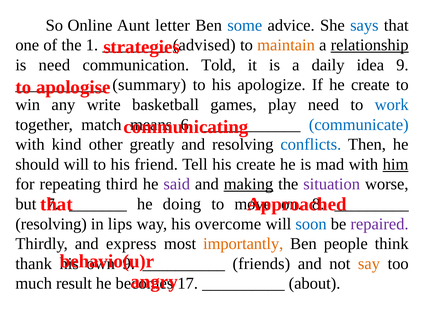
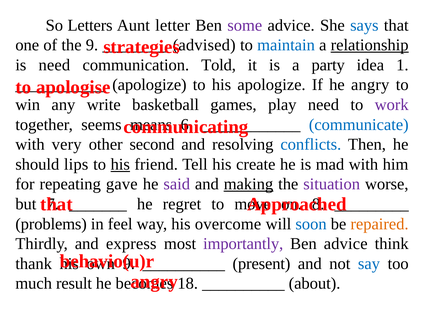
Online: Online -> Letters
some colour: blue -> purple
the 1: 1 -> 9
maintain colour: orange -> blue
daily: daily -> party
idea 9: 9 -> 1
summary at (149, 85): summary -> apologize
he create: create -> angry
work colour: blue -> purple
match: match -> seems
kind: kind -> very
greatly: greatly -> second
should will: will -> lips
his at (120, 164) underline: none -> present
him underline: present -> none
third: third -> gave
doing: doing -> regret
resolving at (51, 224): resolving -> problems
lips: lips -> feel
repaired colour: purple -> orange
importantly colour: orange -> purple
Ben people: people -> advice
friends: friends -> present
say colour: orange -> blue
17: 17 -> 18
